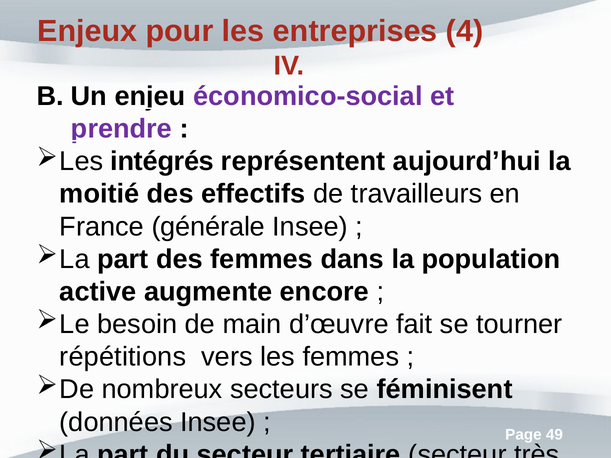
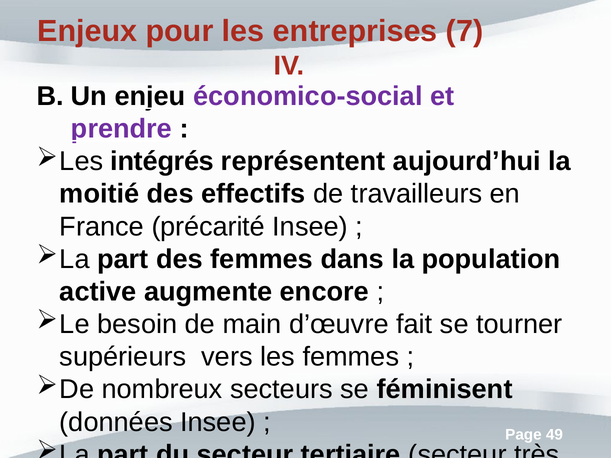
4: 4 -> 7
générale: générale -> précarité
répétitions: répétitions -> supérieurs
